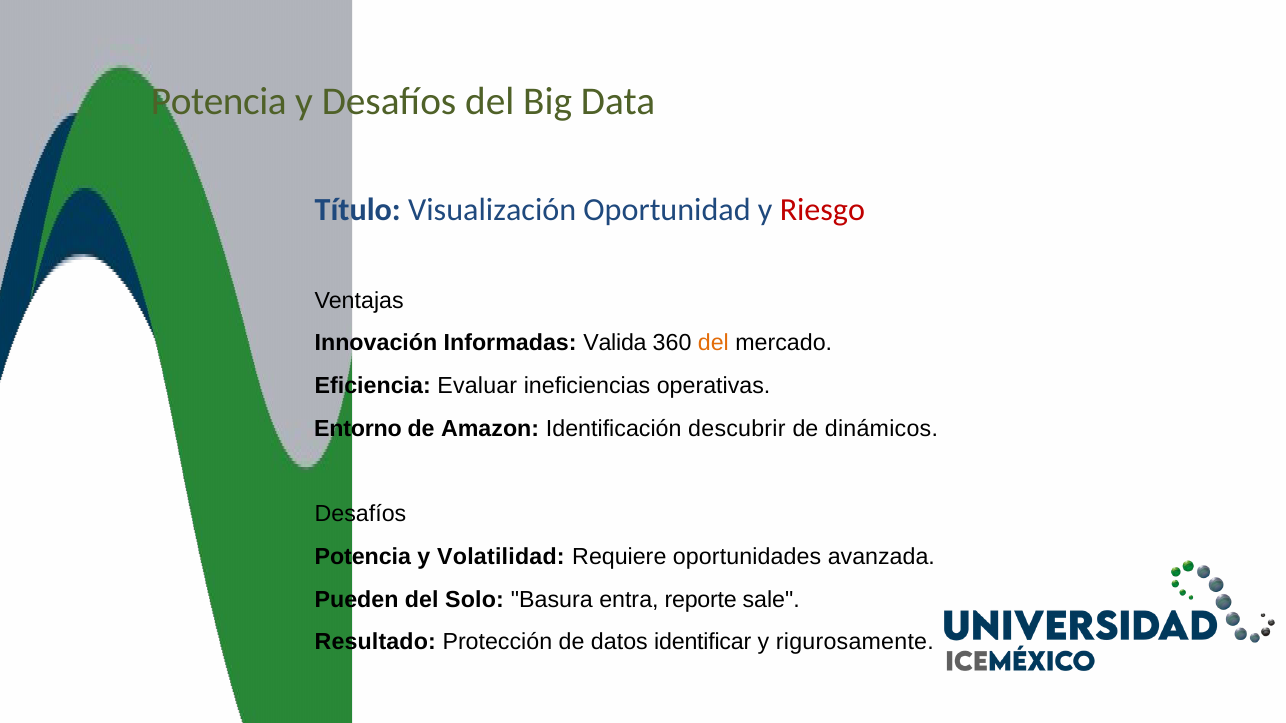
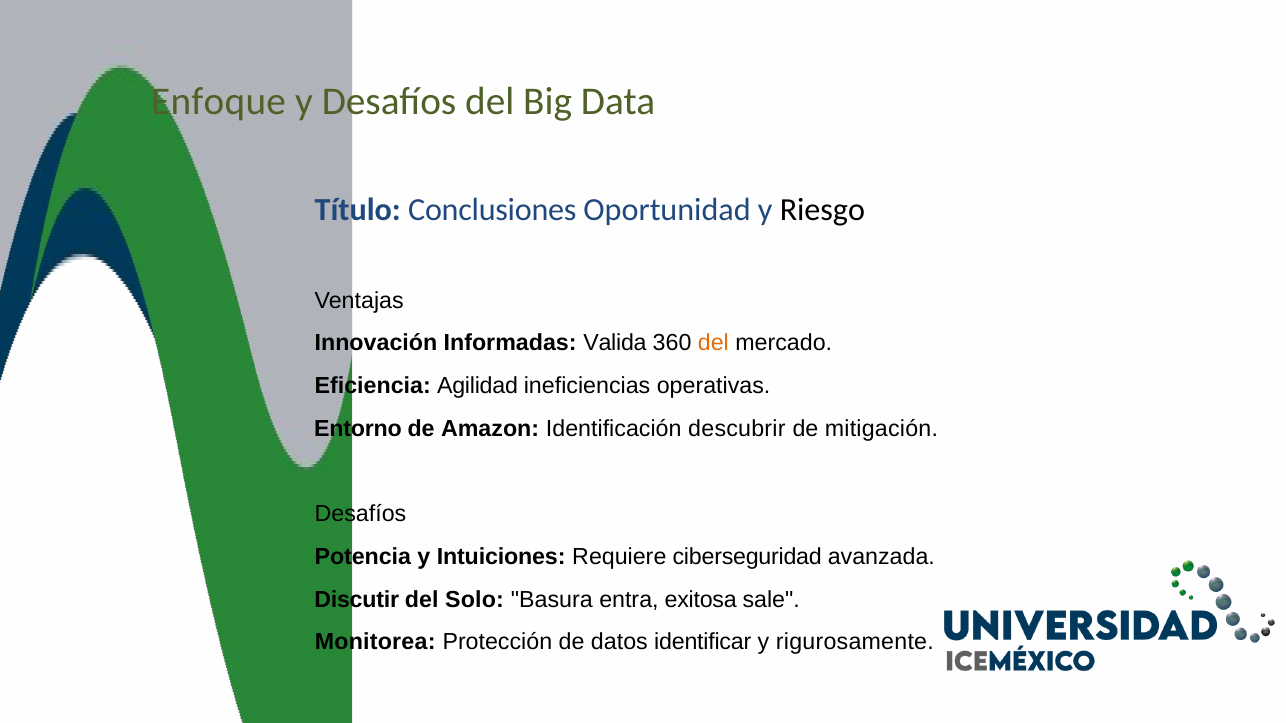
Potencia at (219, 102): Potencia -> Enfoque
Visualización: Visualización -> Conclusiones
Riesgo colour: red -> black
Evaluar: Evaluar -> Agilidad
dinámicos: dinámicos -> mitigación
Volatilidad: Volatilidad -> Intuiciones
oportunidades: oportunidades -> ciberseguridad
Pueden: Pueden -> Discutir
reporte: reporte -> exitosa
Resultado: Resultado -> Monitorea
